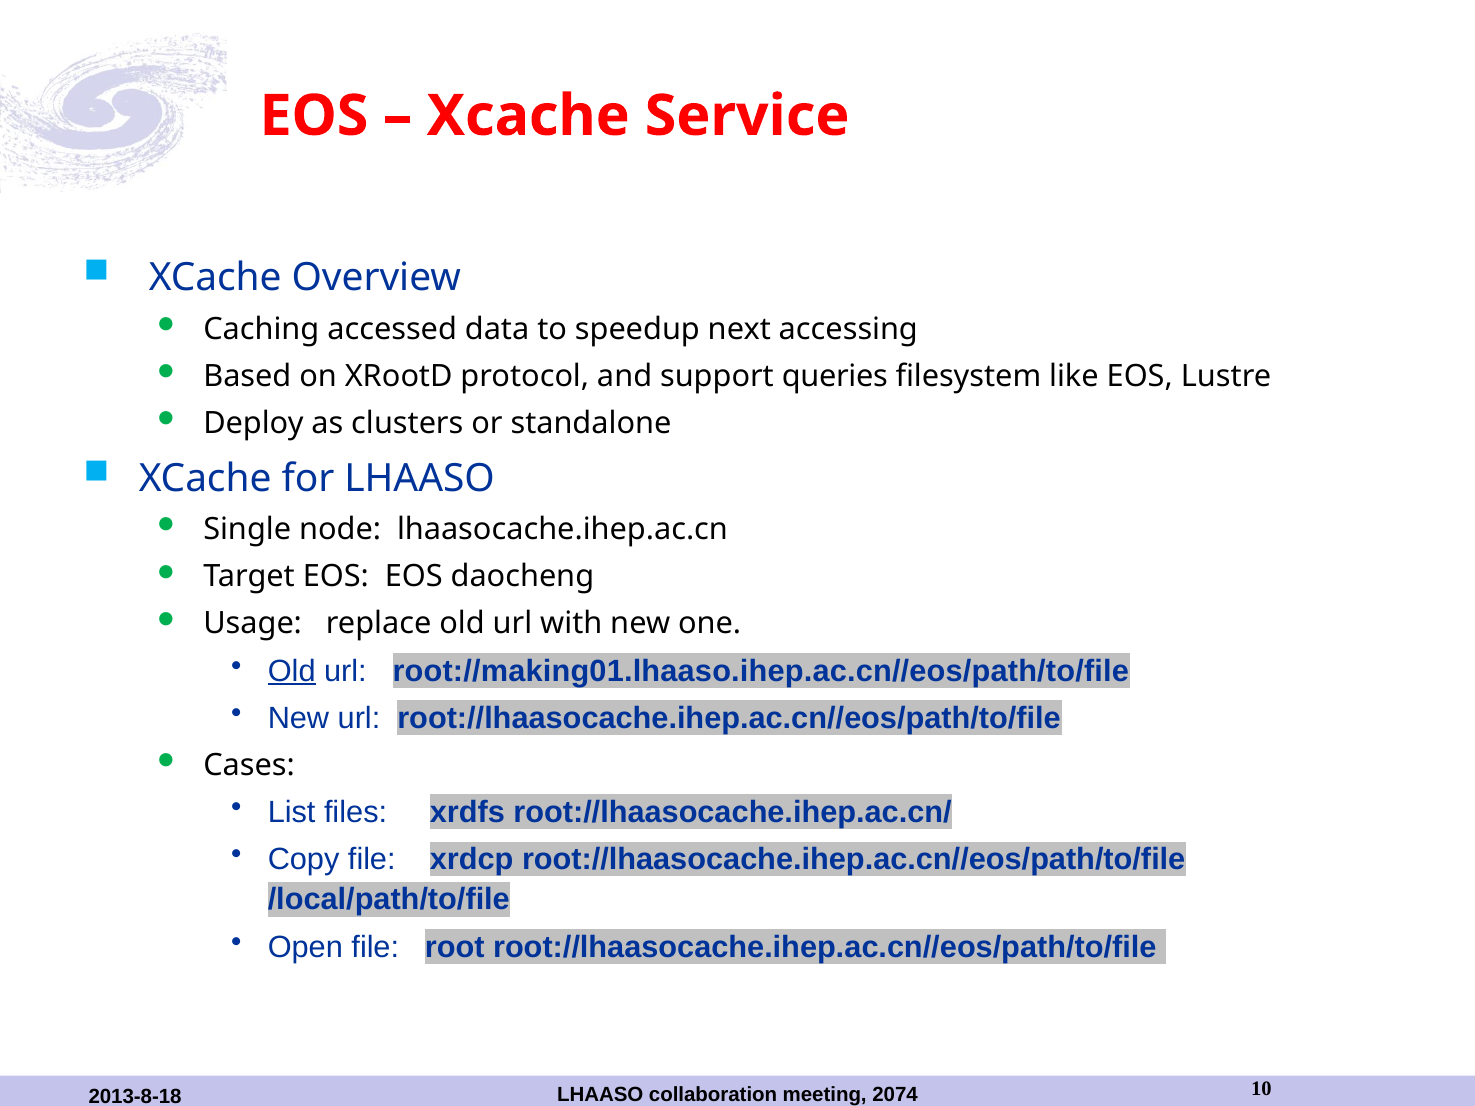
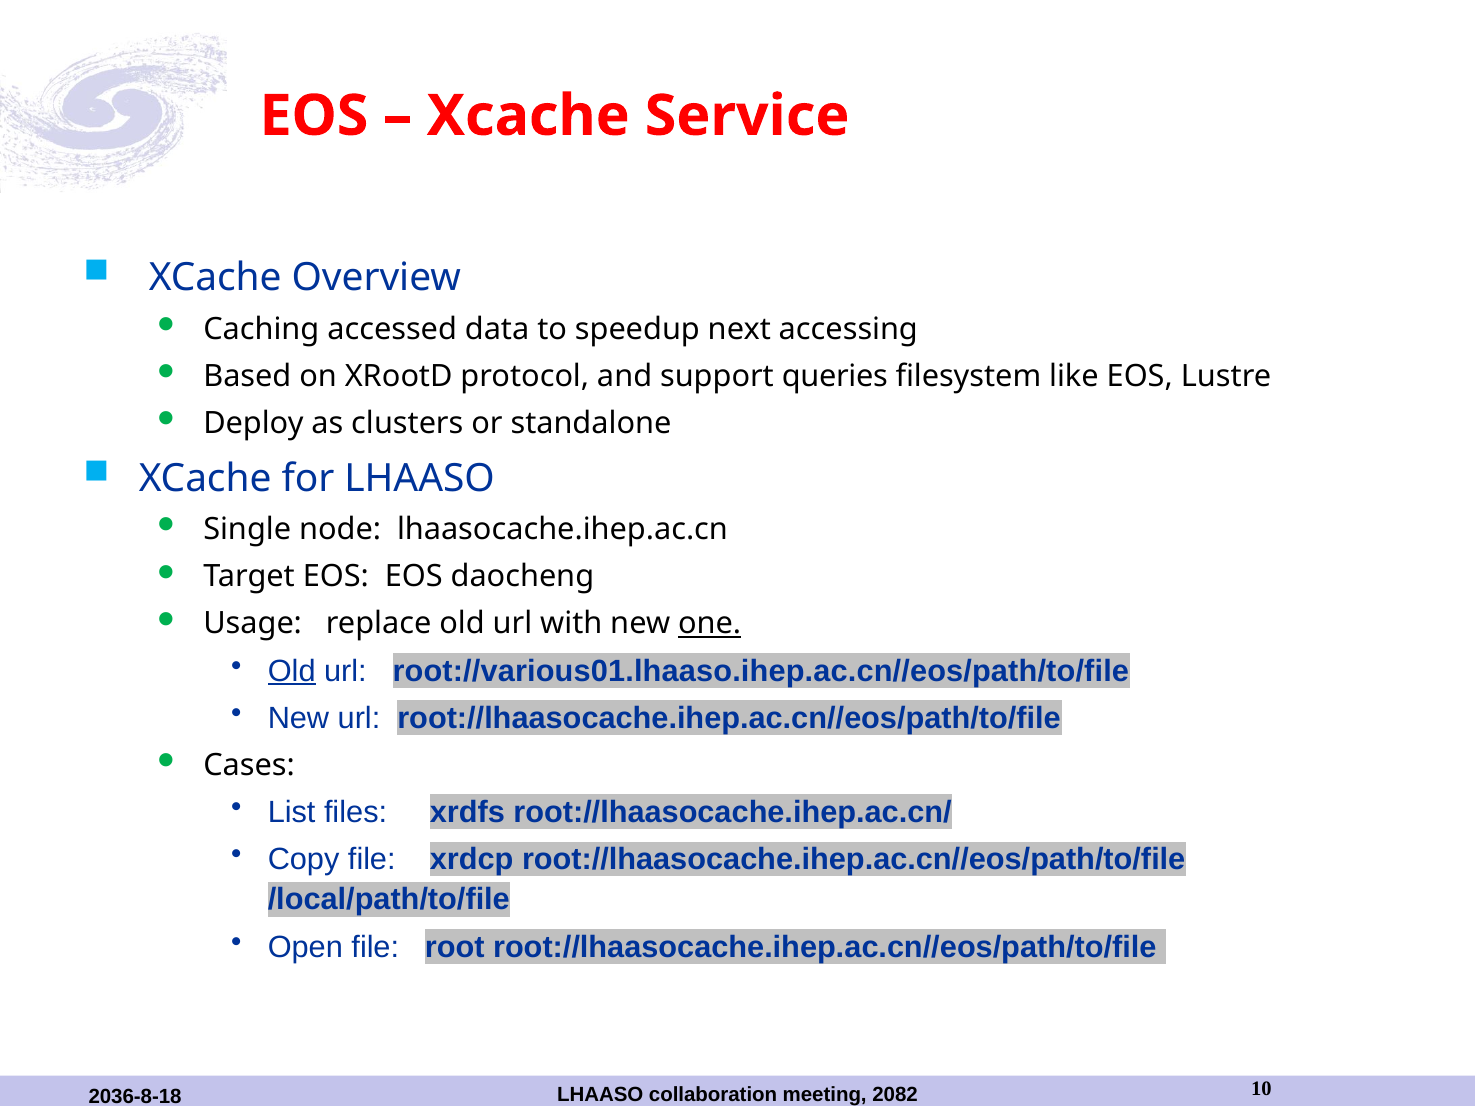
one underline: none -> present
root://making01.lhaaso.ihep.ac.cn//eos/path/to/file: root://making01.lhaaso.ihep.ac.cn//eos/path/to/file -> root://various01.lhaaso.ihep.ac.cn//eos/path/to/file
2013-8-18: 2013-8-18 -> 2036-8-18
2074: 2074 -> 2082
